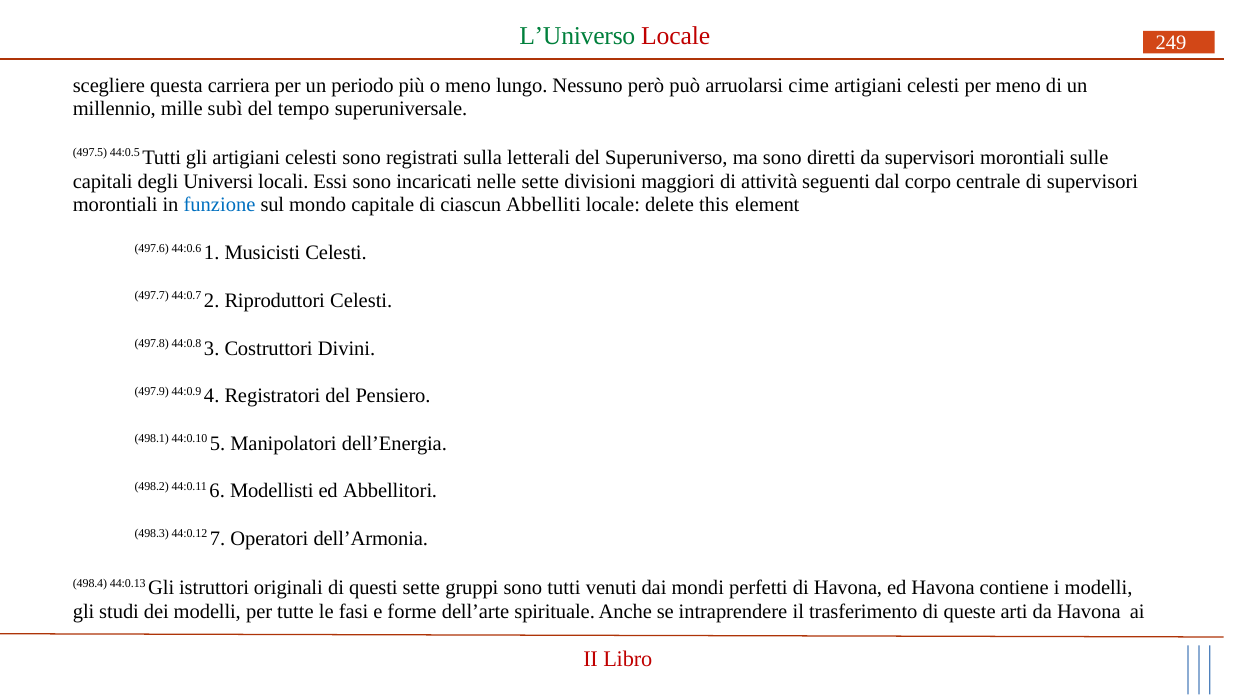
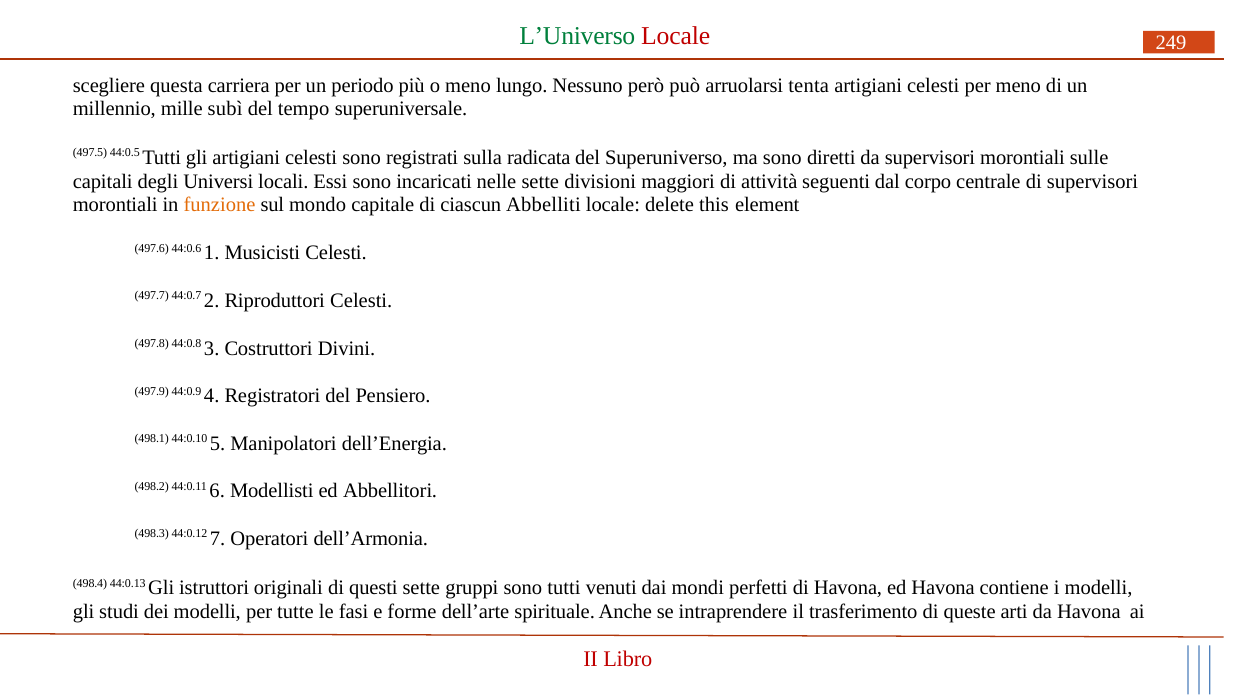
cime: cime -> tenta
letterali: letterali -> radicata
funzione colour: blue -> orange
